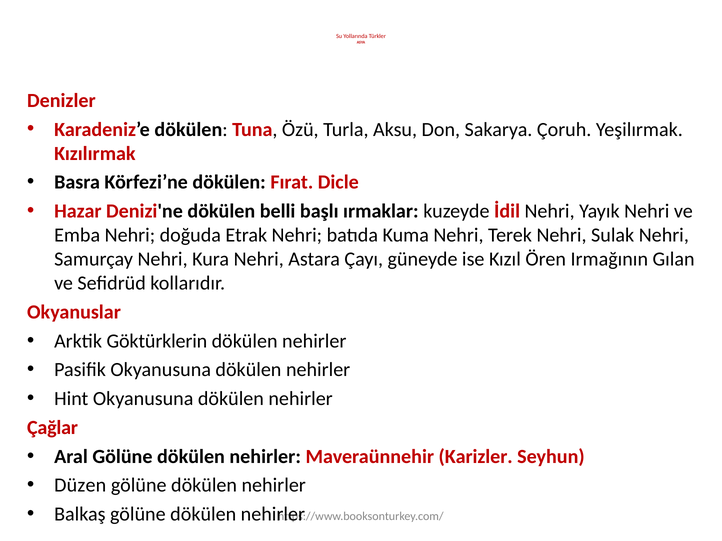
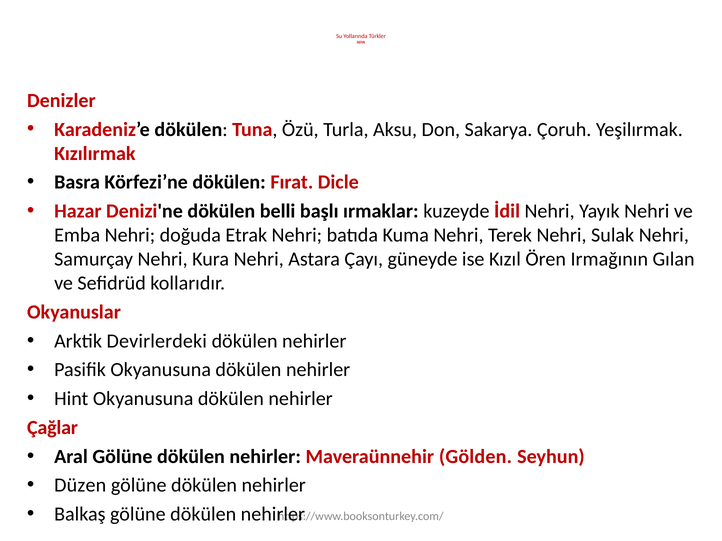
Göktürklerin: Göktürklerin -> Devirlerdeki
Karizler: Karizler -> Gölden
